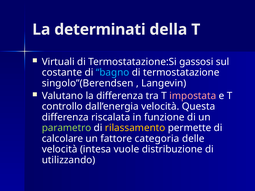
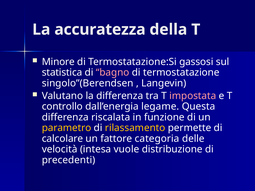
determinati: determinati -> accuratezza
Virtuali: Virtuali -> Minore
costante: costante -> statistica
bagno colour: light blue -> pink
dall’energia velocità: velocità -> legame
parametro colour: light green -> yellow
utilizzando: utilizzando -> precedenti
